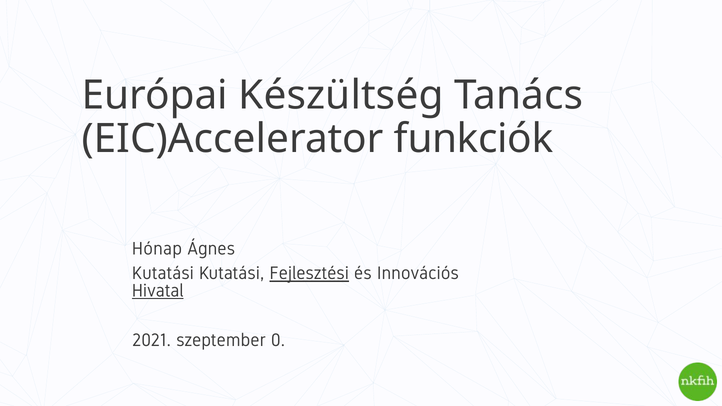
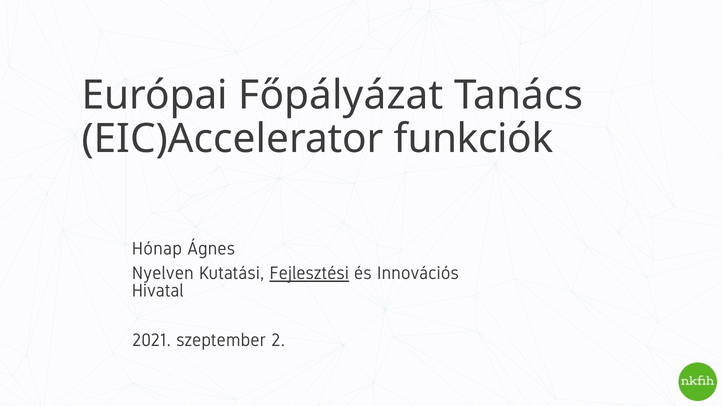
Készültség: Készültség -> Főpályázat
Kutatási at (163, 274): Kutatási -> Nyelven
Hivatal underline: present -> none
0: 0 -> 2
